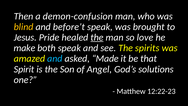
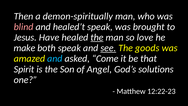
demon-confusion: demon-confusion -> demon-spiritually
blind colour: yellow -> pink
before’t: before’t -> healed’t
Pride: Pride -> Have
see underline: none -> present
spirits: spirits -> goods
Made: Made -> Come
